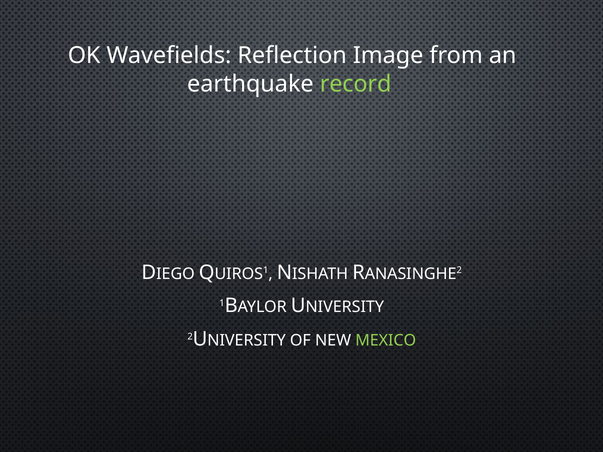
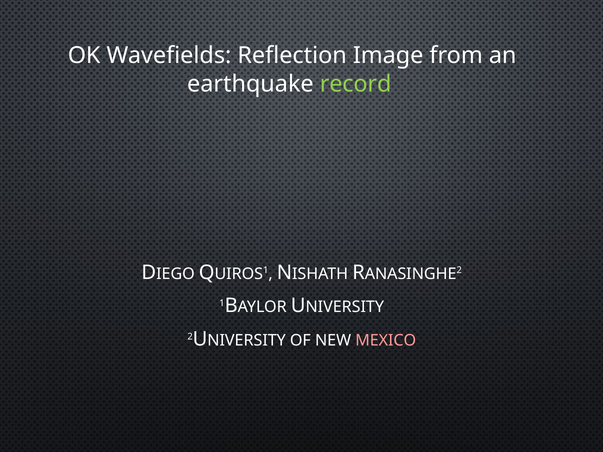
MEXICO colour: light green -> pink
